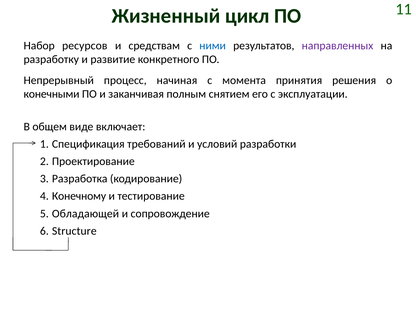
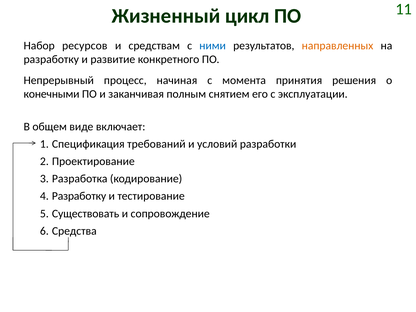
направленных colour: purple -> orange
Конечному at (79, 196): Конечному -> Разработку
Обладающей: Обладающей -> Существовать
Structure: Structure -> Средства
